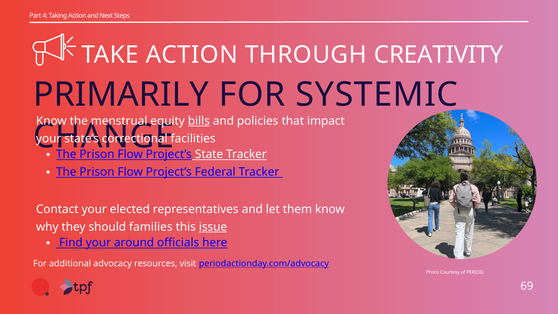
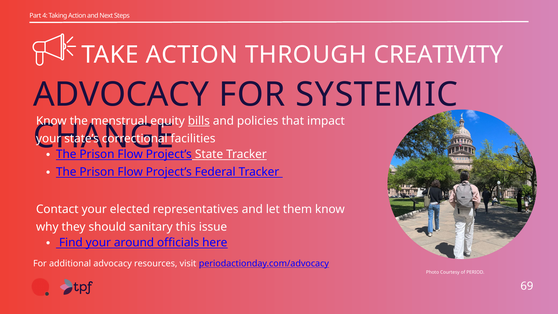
PRIMARILY at (121, 94): PRIMARILY -> ADVOCACY
families: families -> sanitary
issue underline: present -> none
